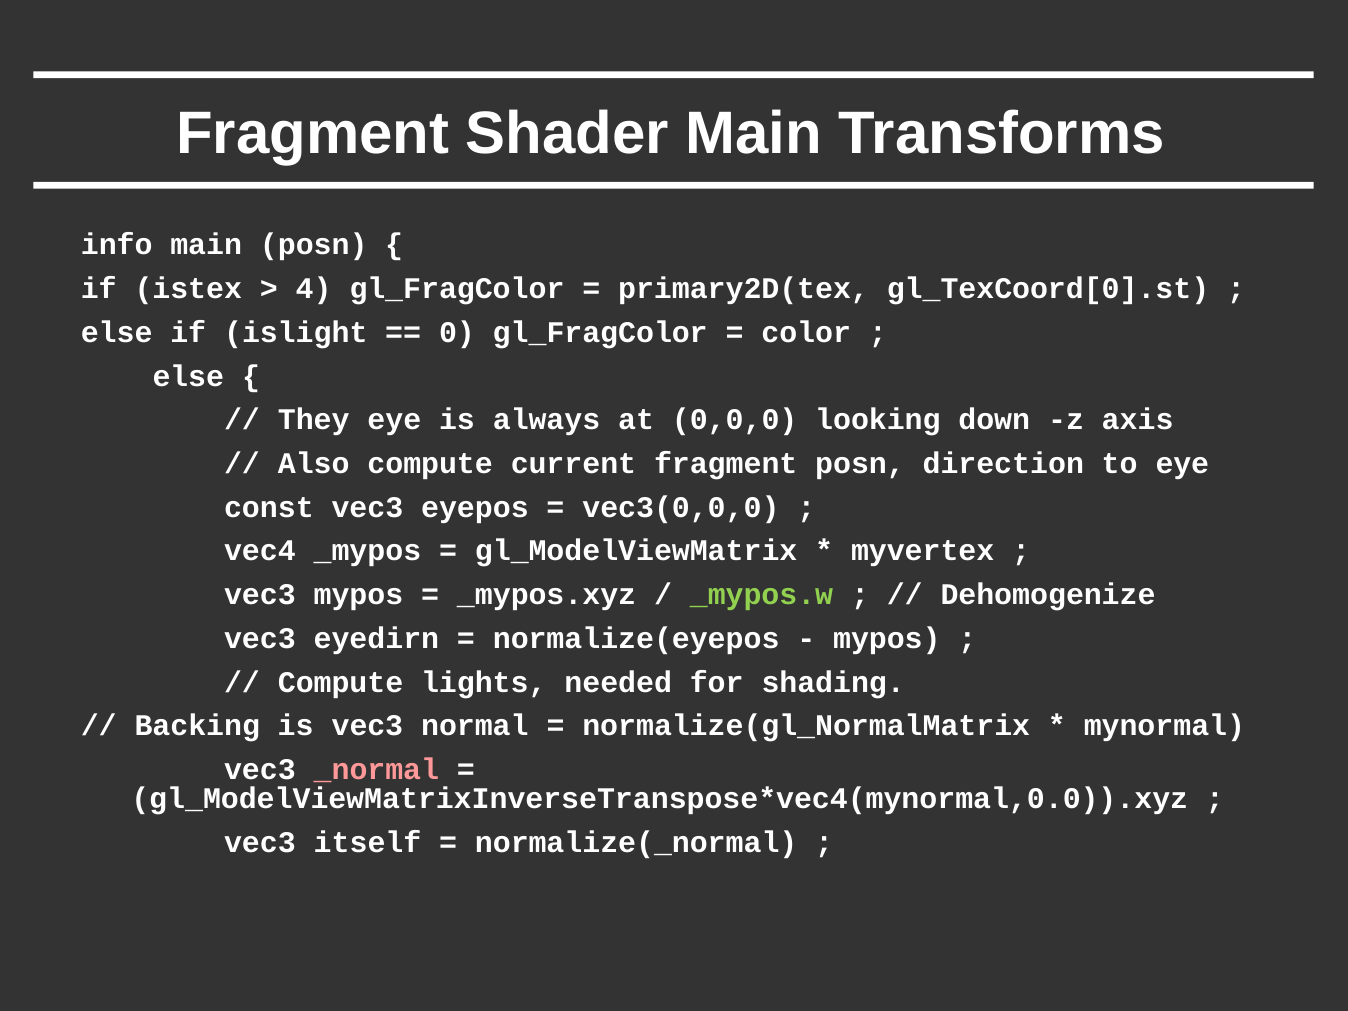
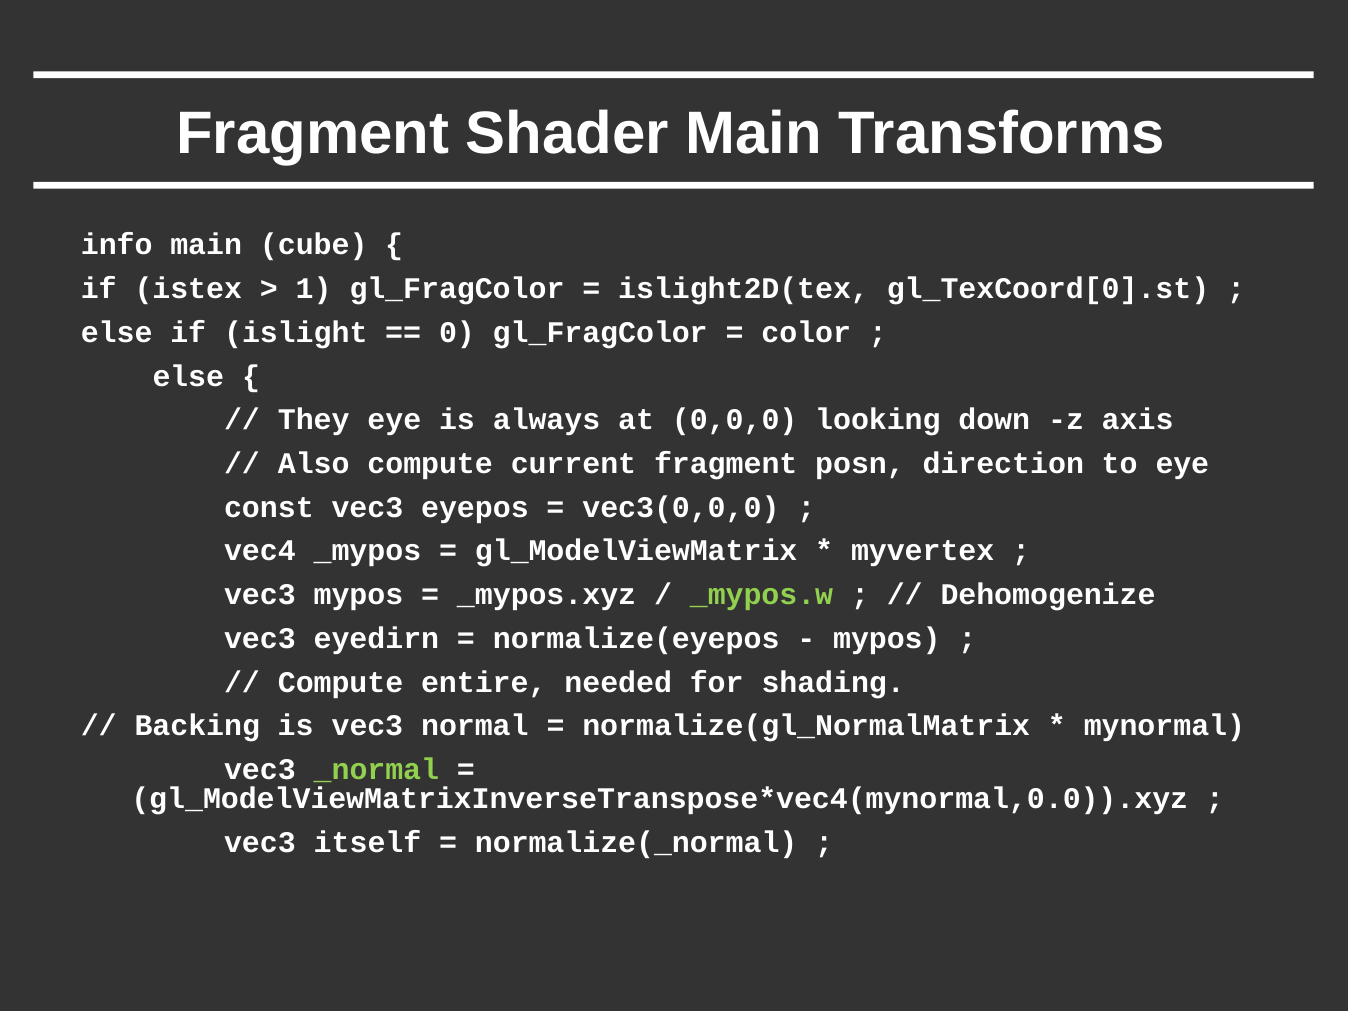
main posn: posn -> cube
4: 4 -> 1
primary2D(tex: primary2D(tex -> islight2D(tex
lights: lights -> entire
_normal colour: pink -> light green
